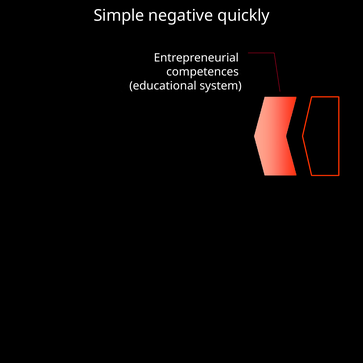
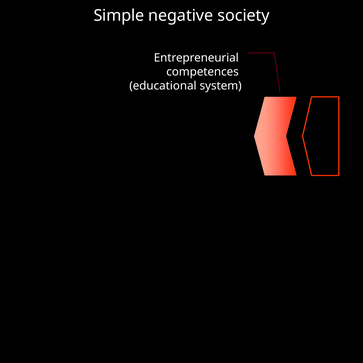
quickly: quickly -> society
